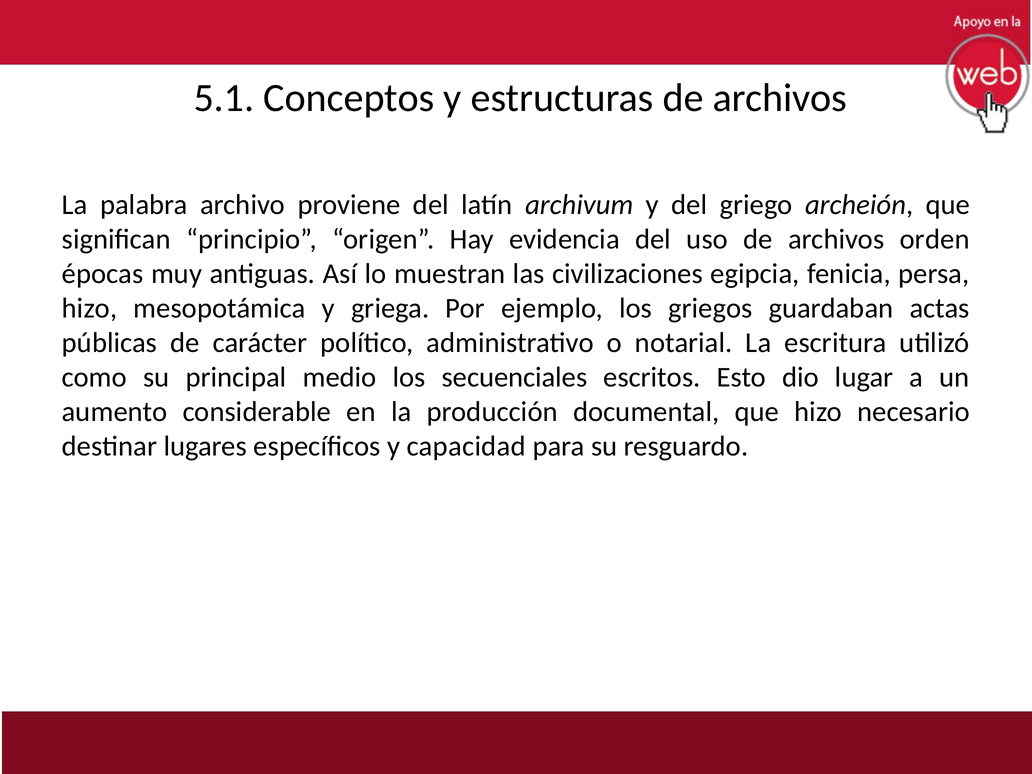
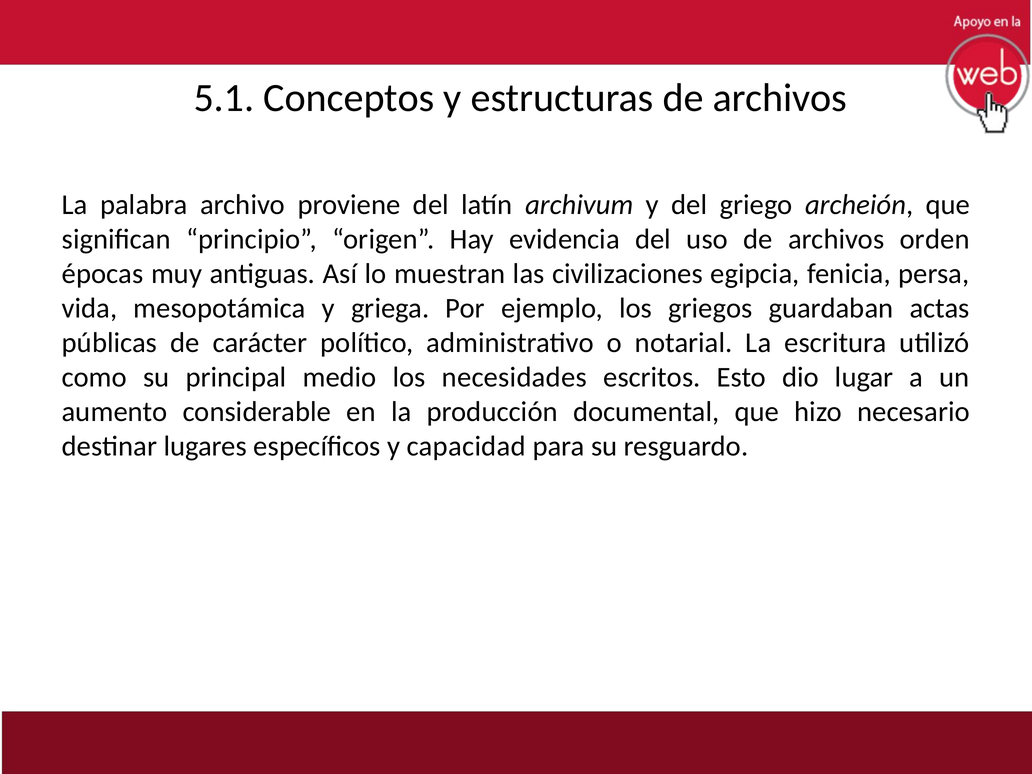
hizo at (90, 308): hizo -> vida
secuenciales: secuenciales -> necesidades
